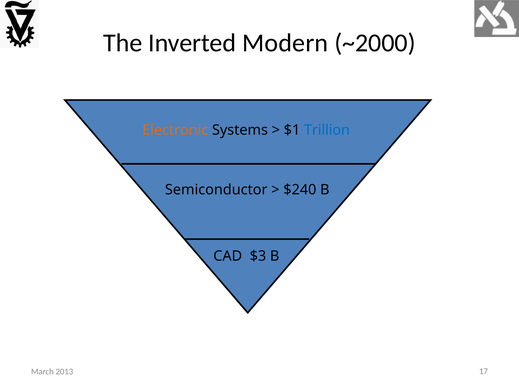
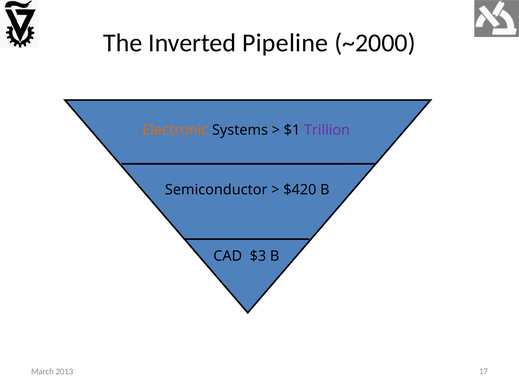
Modern: Modern -> Pipeline
Trillion colour: blue -> purple
$240: $240 -> $420
